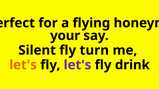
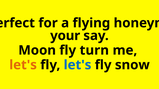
Silent: Silent -> Moon
let's at (78, 65) colour: purple -> blue
drink: drink -> snow
